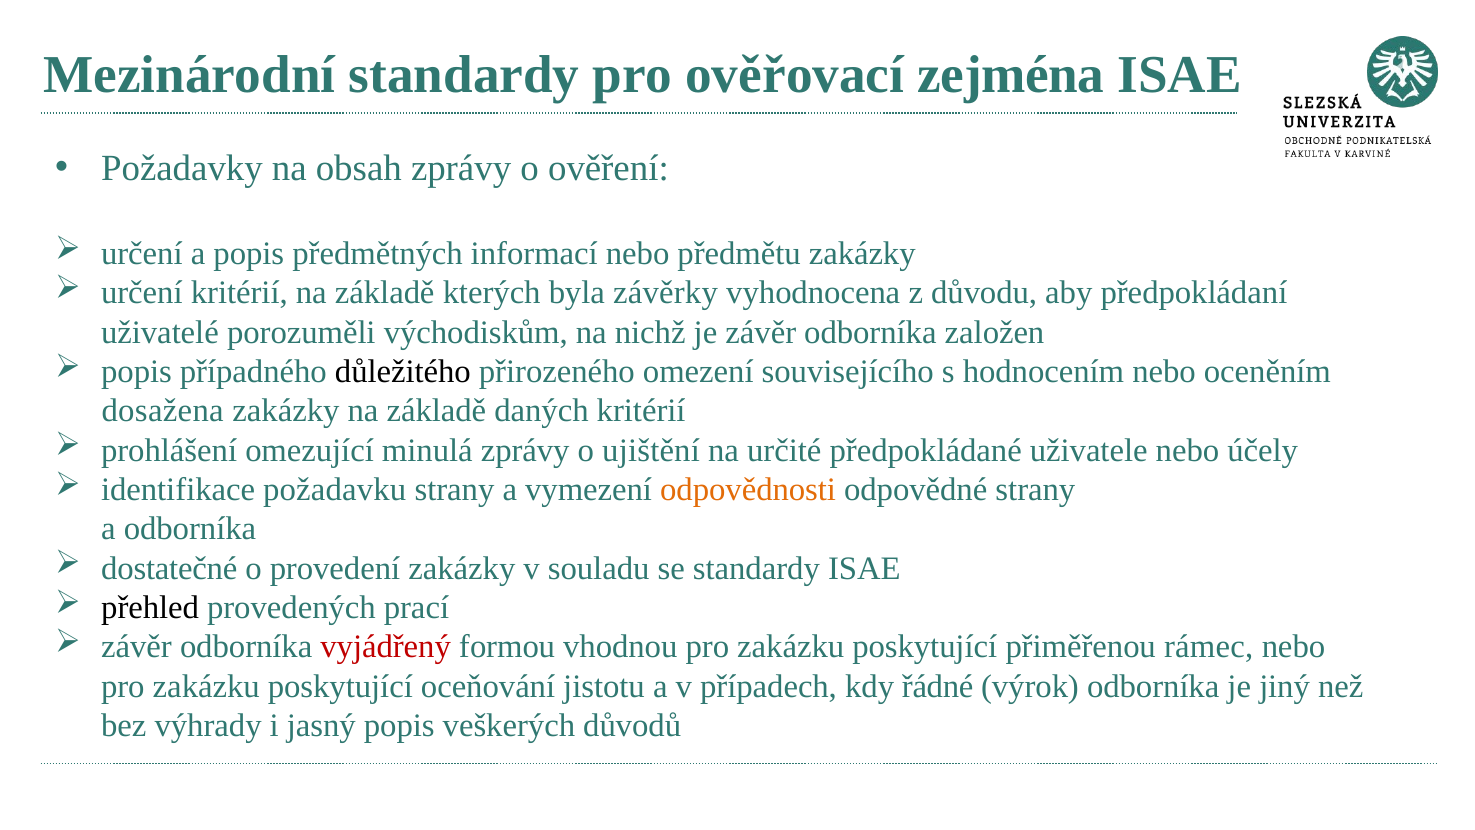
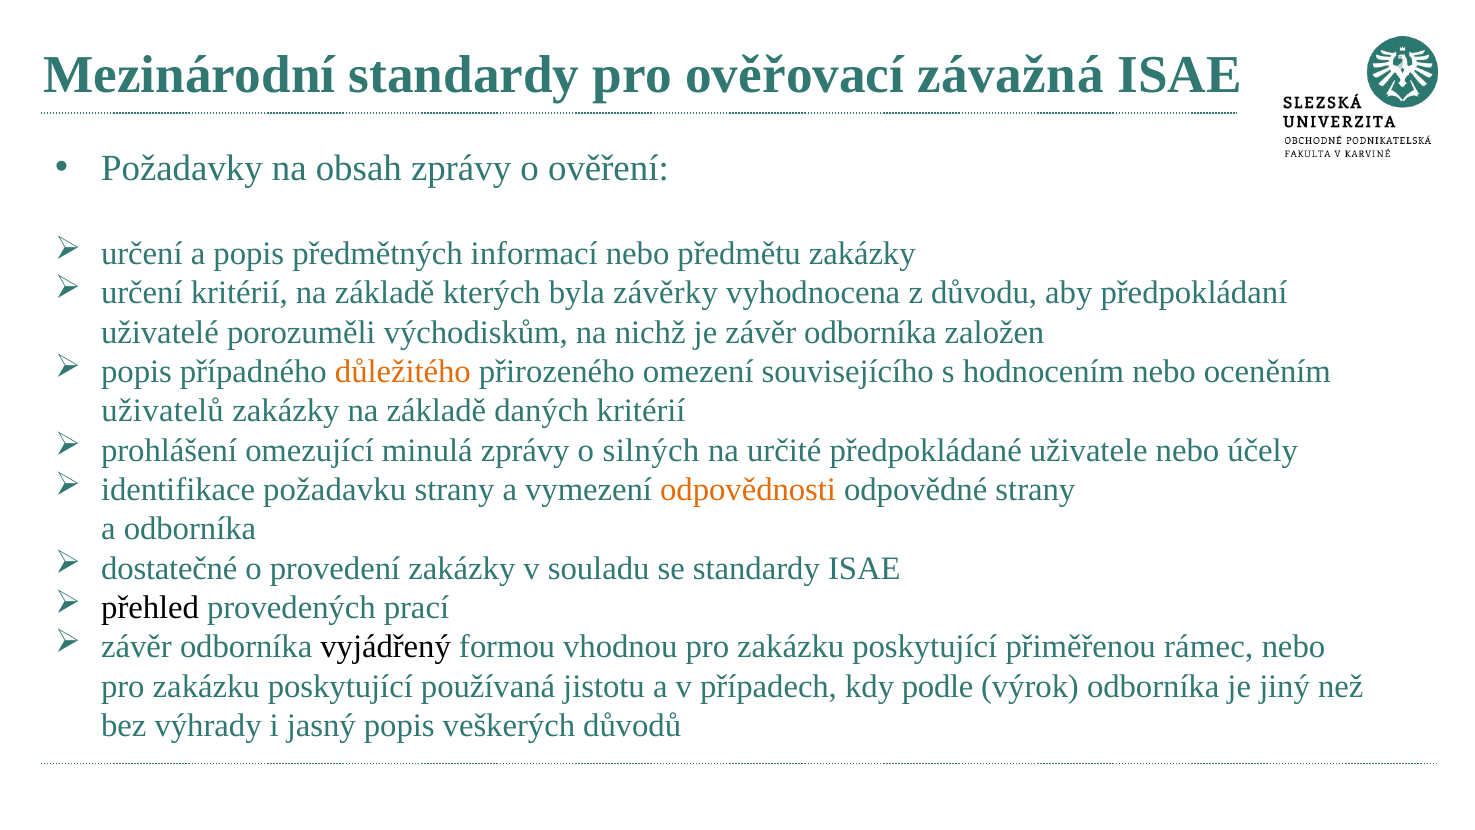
zejména: zejména -> závažná
důležitého colour: black -> orange
dosažena: dosažena -> uživatelů
ujištění: ujištění -> silných
vyjádřený colour: red -> black
oceňování: oceňování -> používaná
řádné: řádné -> podle
